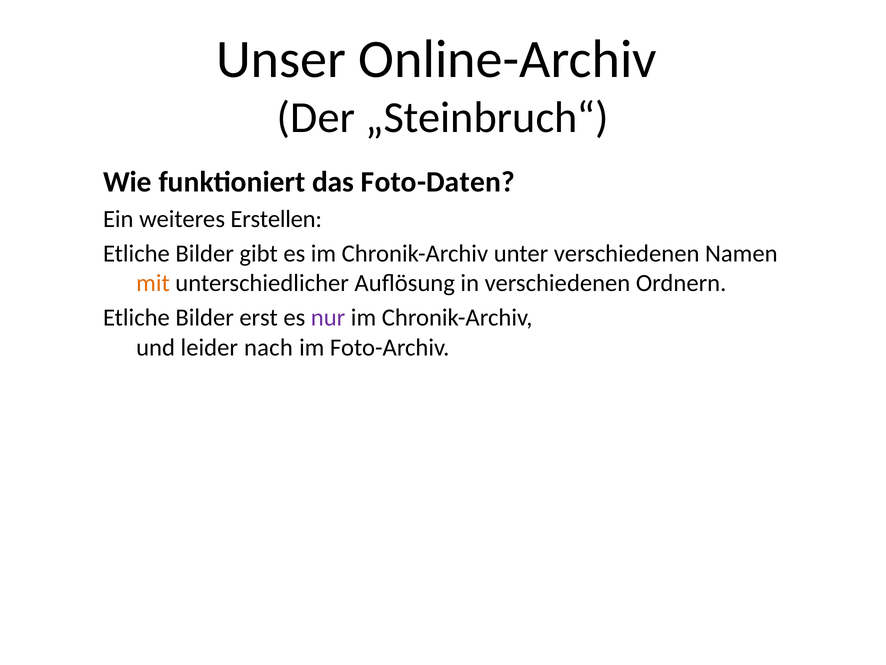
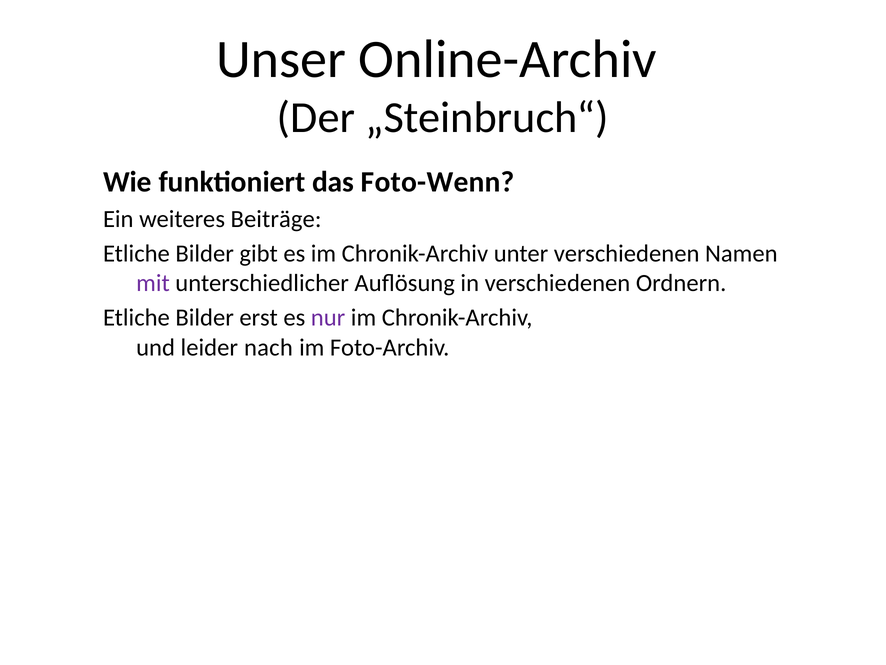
Foto-Daten: Foto-Daten -> Foto-Wenn
Erstellen: Erstellen -> Beiträge
mit colour: orange -> purple
